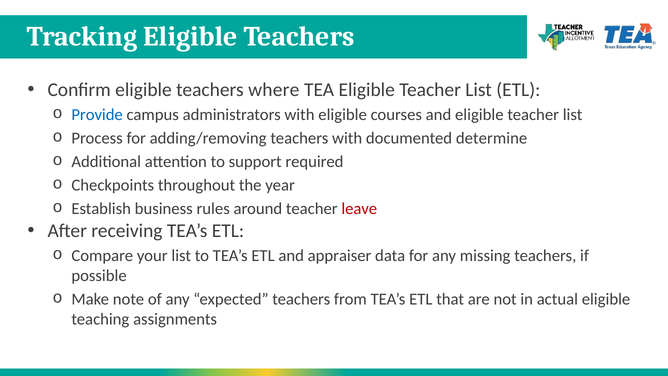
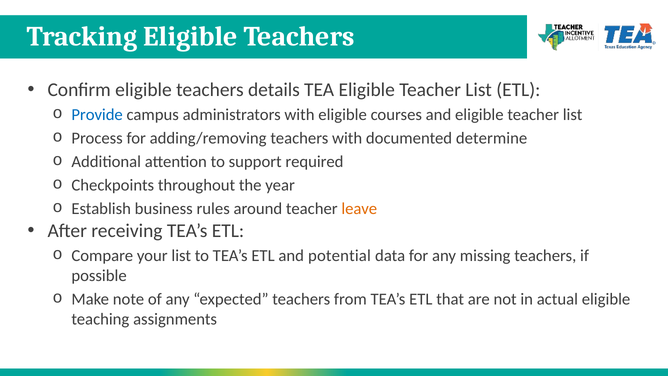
where: where -> details
leave colour: red -> orange
appraiser: appraiser -> potential
